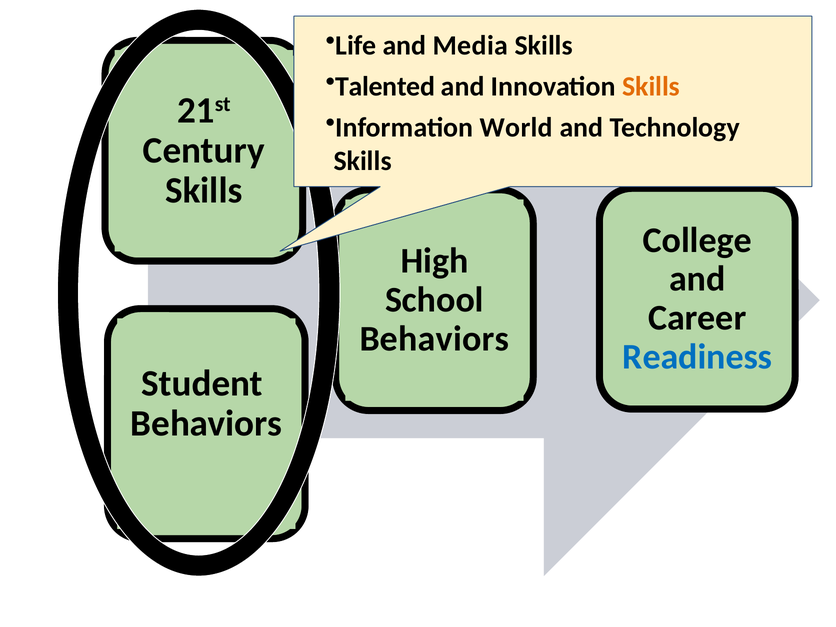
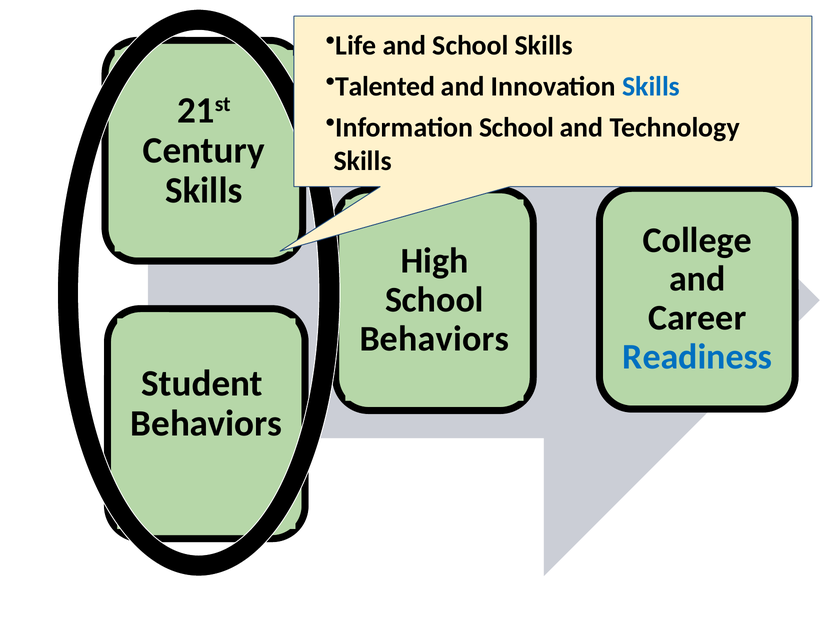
and Media: Media -> School
Skills at (651, 87) colour: orange -> blue
Information World: World -> School
